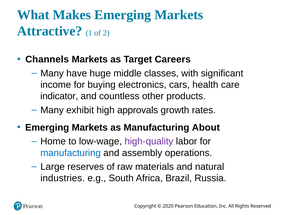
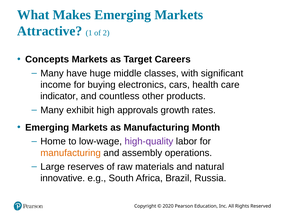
Channels: Channels -> Concepts
About: About -> Month
manufacturing at (71, 152) colour: blue -> orange
industries: industries -> innovative
